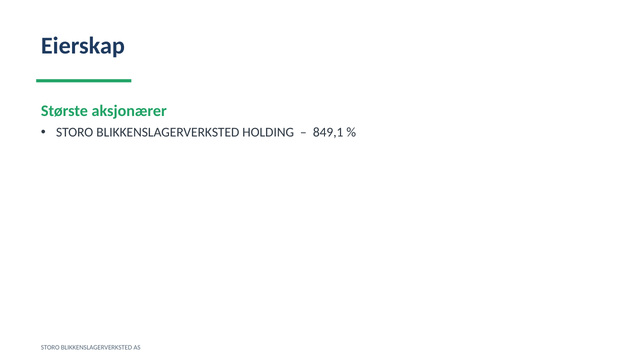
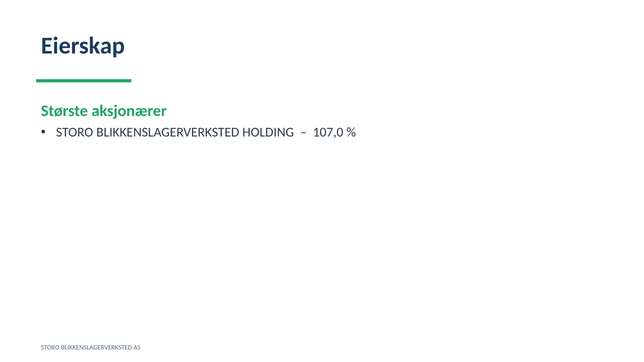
849,1: 849,1 -> 107,0
